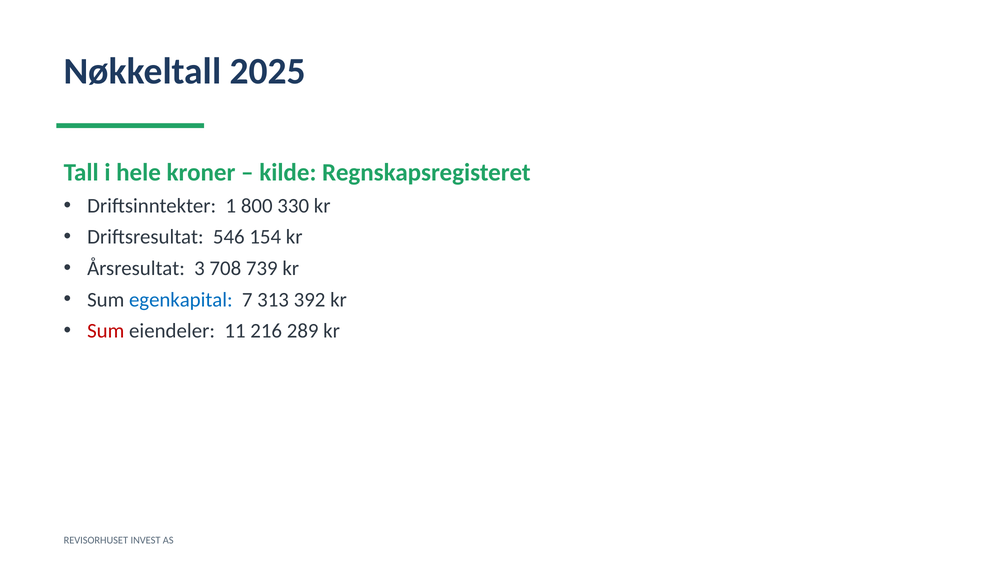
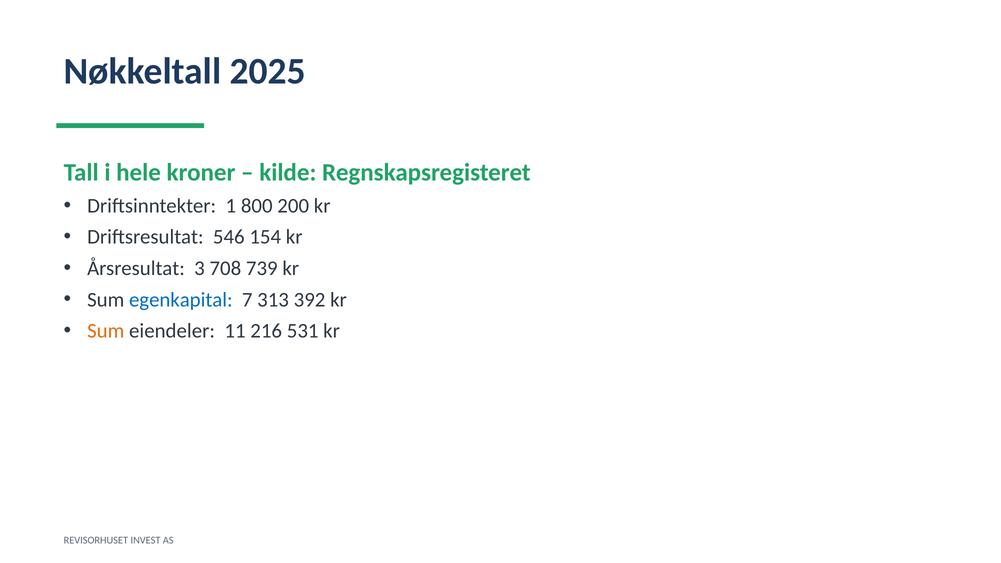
330: 330 -> 200
Sum at (106, 331) colour: red -> orange
289: 289 -> 531
